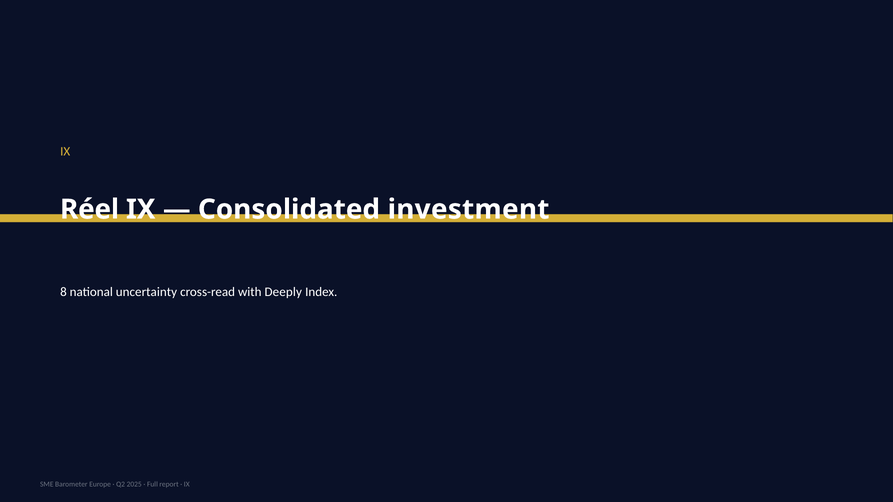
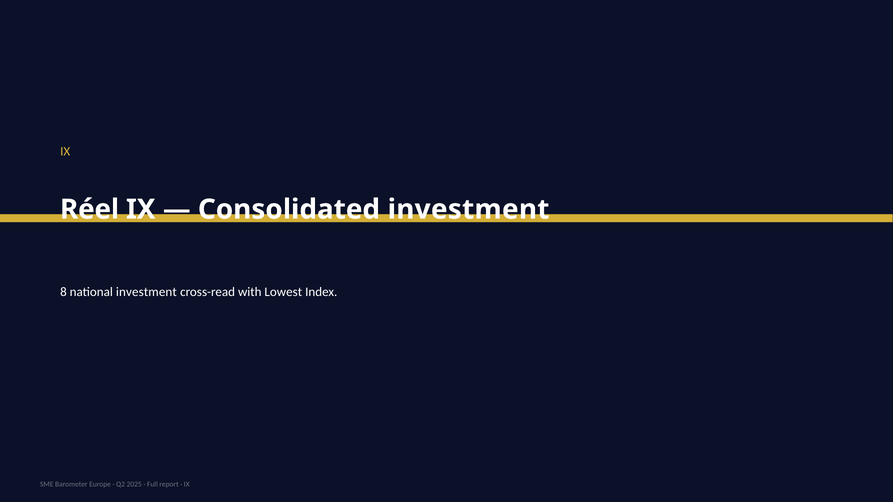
national uncertainty: uncertainty -> investment
Deeply: Deeply -> Lowest
